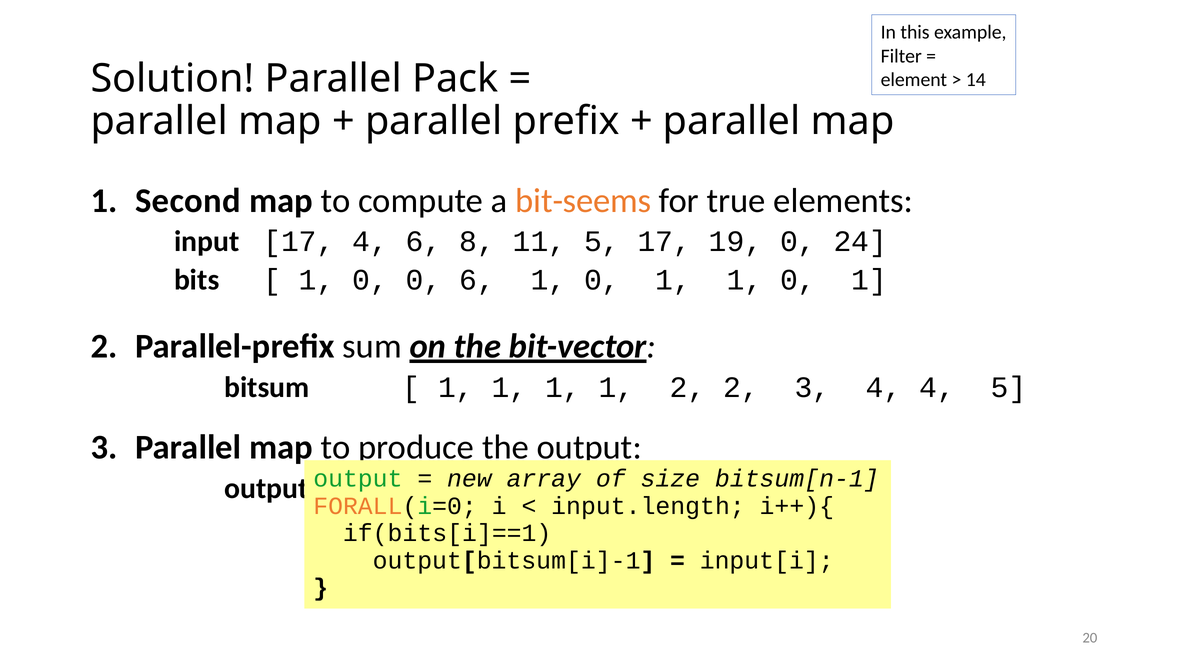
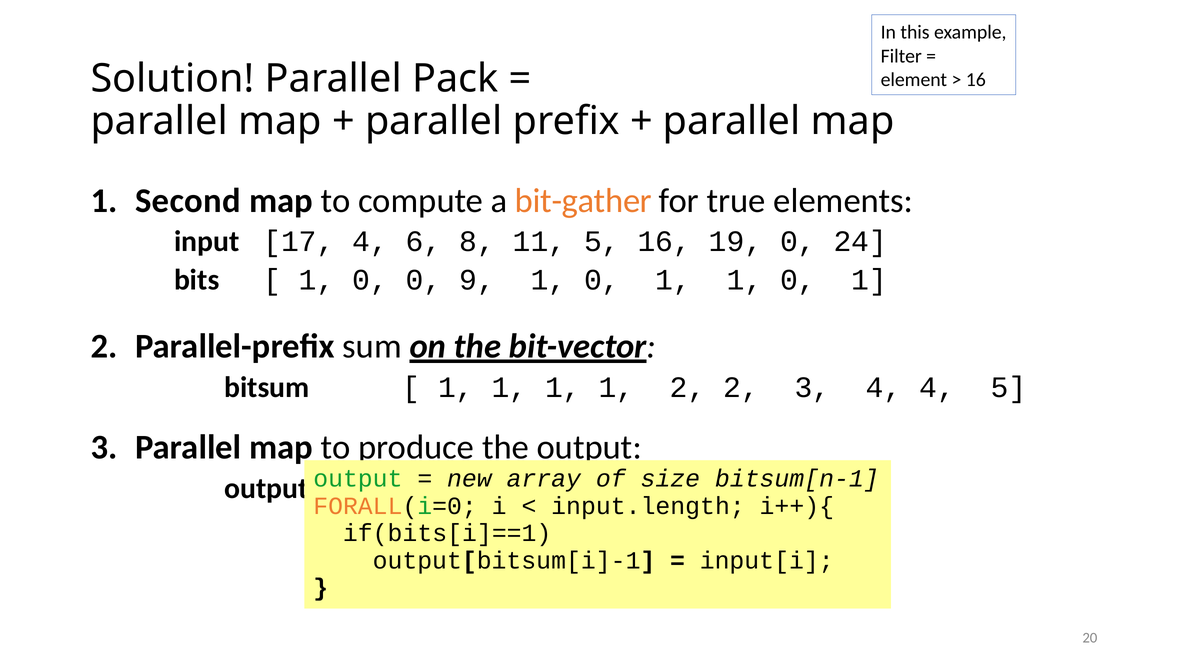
14 at (976, 80): 14 -> 16
bit-seems: bit-seems -> bit-gather
5 17: 17 -> 16
0 6: 6 -> 9
